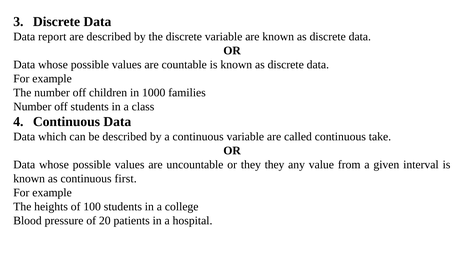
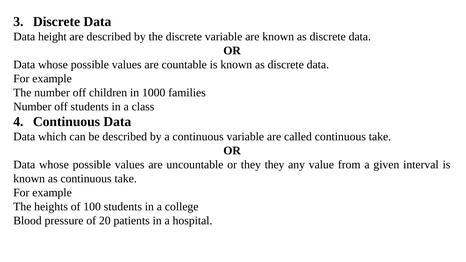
report: report -> height
as continuous first: first -> take
